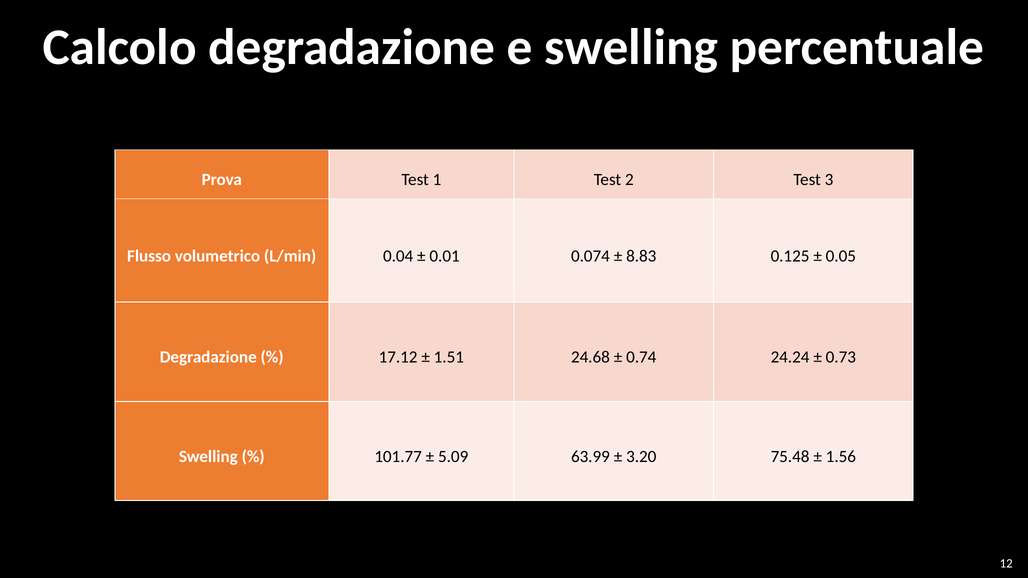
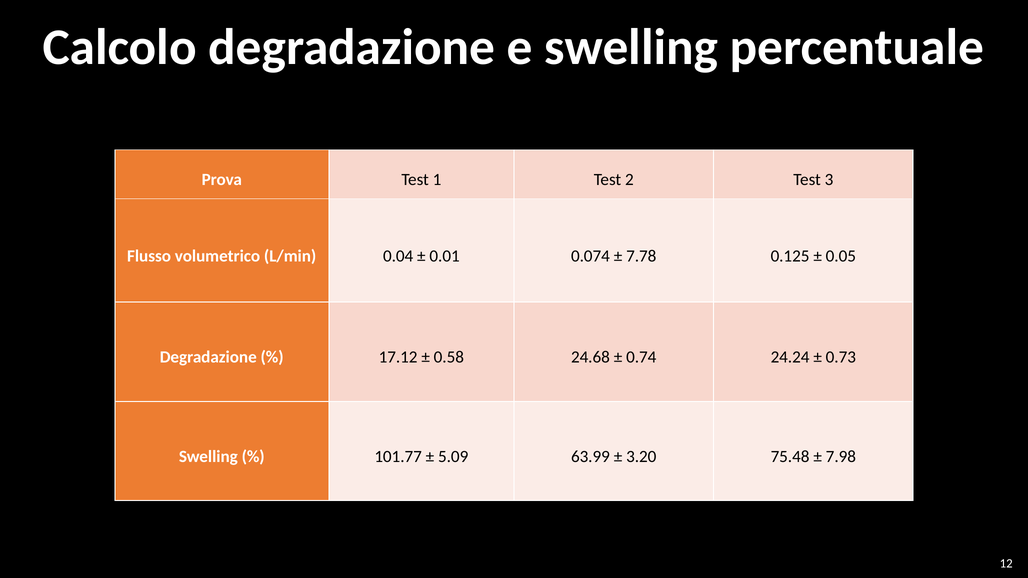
8.83: 8.83 -> 7.78
1.51: 1.51 -> 0.58
1.56: 1.56 -> 7.98
